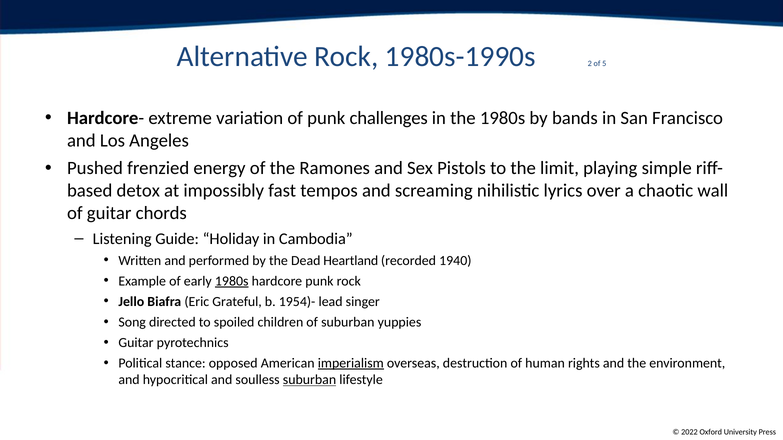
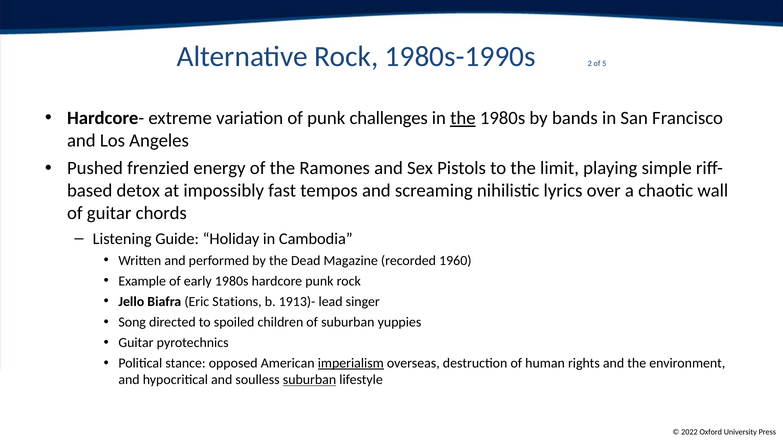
the at (463, 118) underline: none -> present
Heartland: Heartland -> Magazine
1940: 1940 -> 1960
1980s at (232, 281) underline: present -> none
Grateful: Grateful -> Stations
1954)-: 1954)- -> 1913)-
